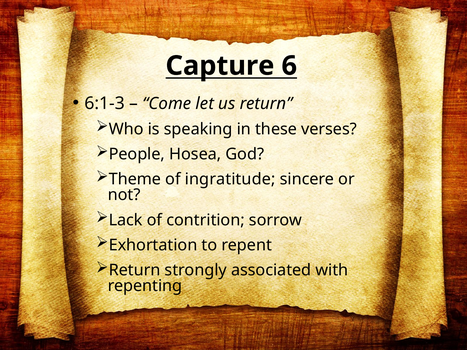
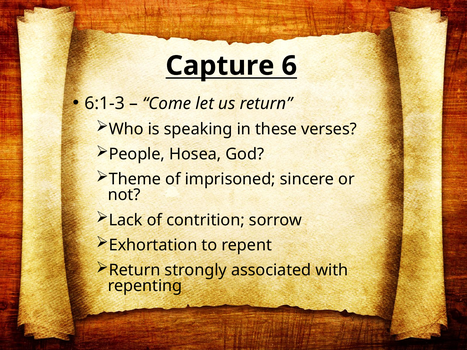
ingratitude: ingratitude -> imprisoned
